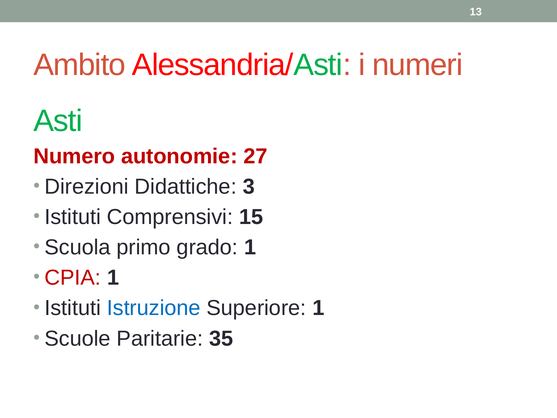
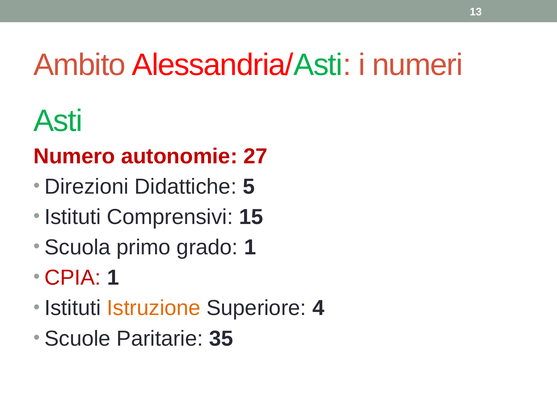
3: 3 -> 5
Istruzione colour: blue -> orange
Superiore 1: 1 -> 4
